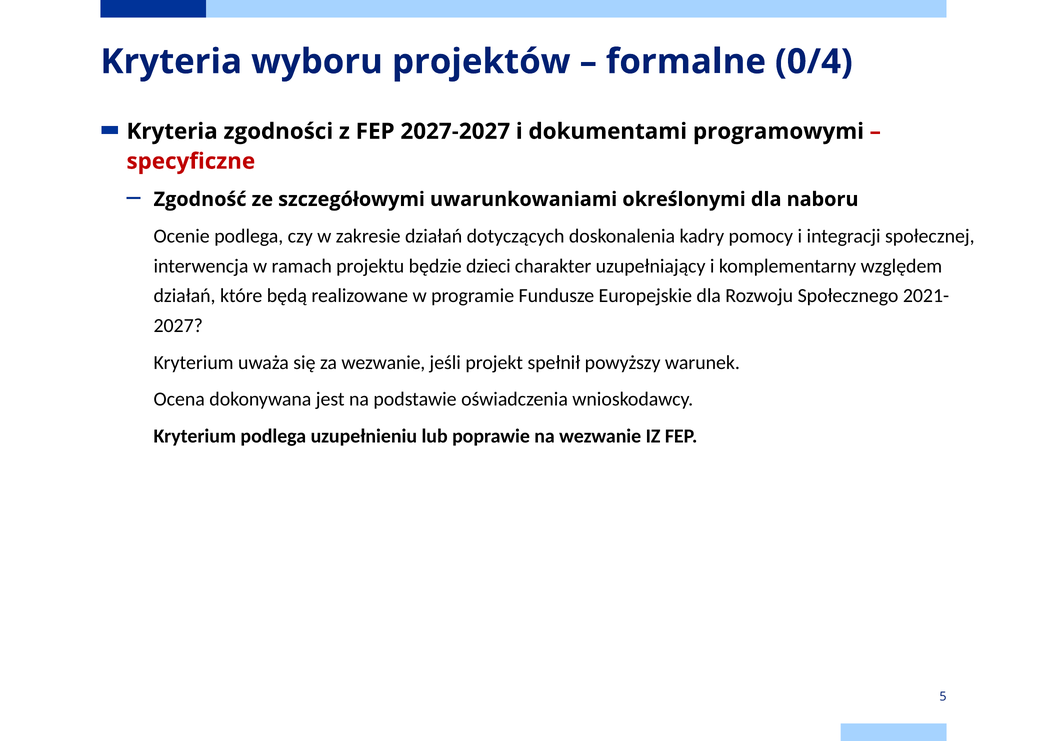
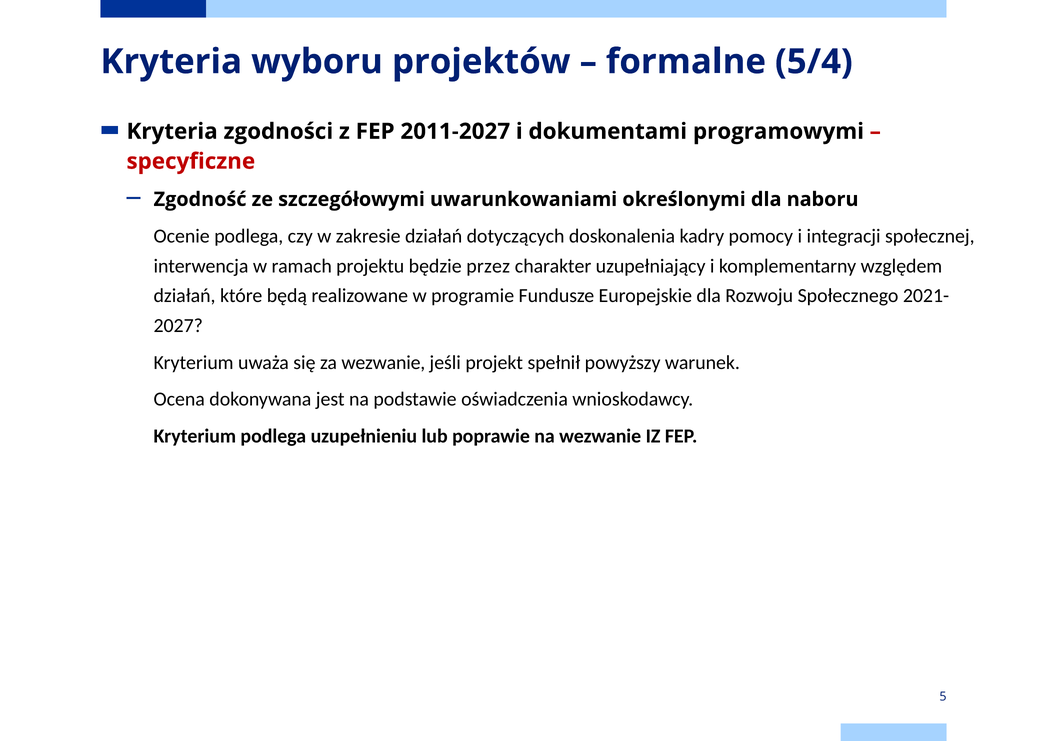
0/4: 0/4 -> 5/4
2027-2027: 2027-2027 -> 2011-2027
dzieci: dzieci -> przez
